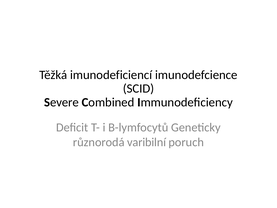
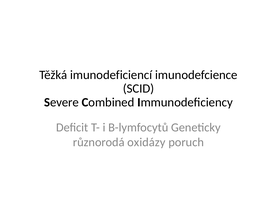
varibilní: varibilní -> oxidázy
